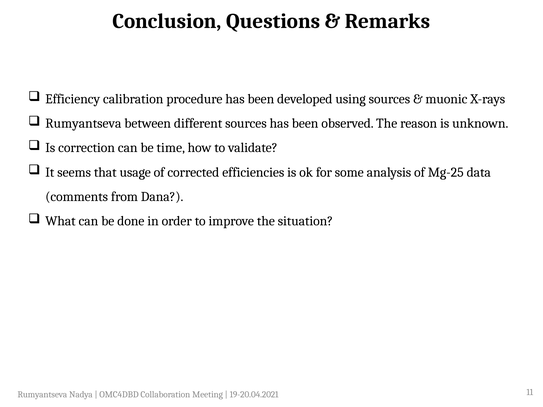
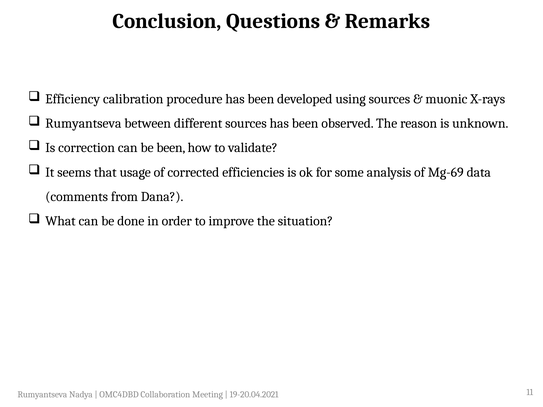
be time: time -> been
Mg-25: Mg-25 -> Mg-69
